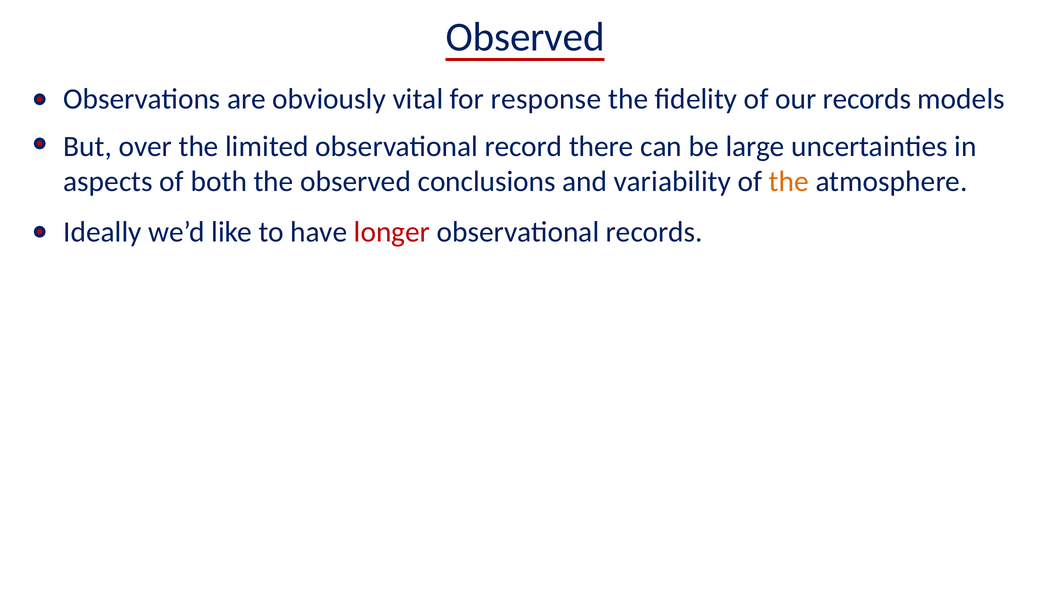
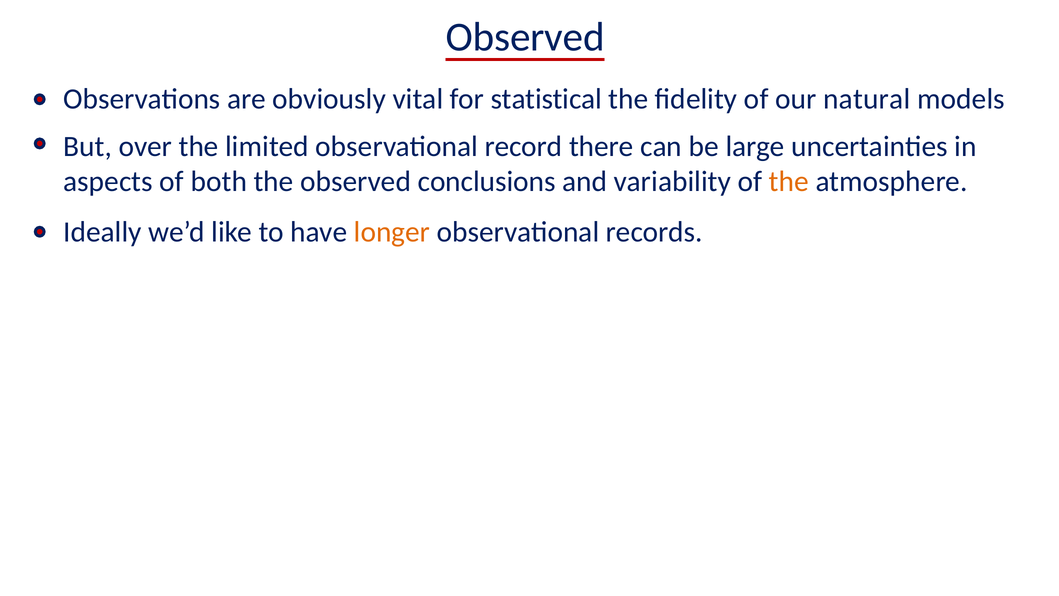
response: response -> statistical
our records: records -> natural
longer colour: red -> orange
